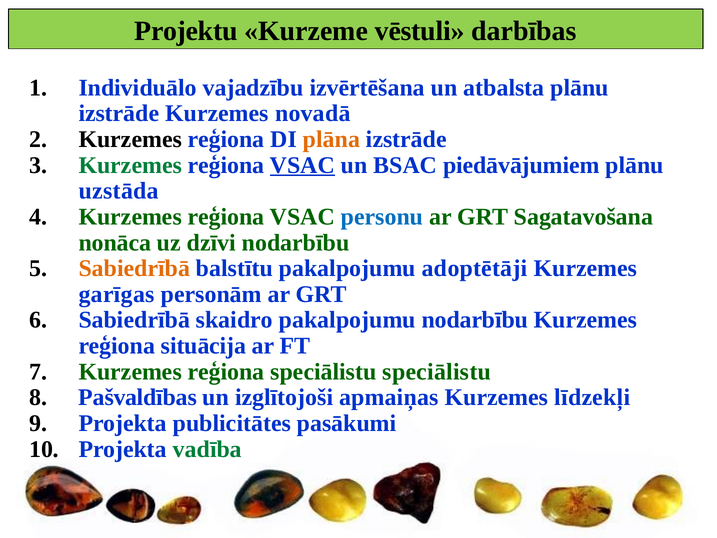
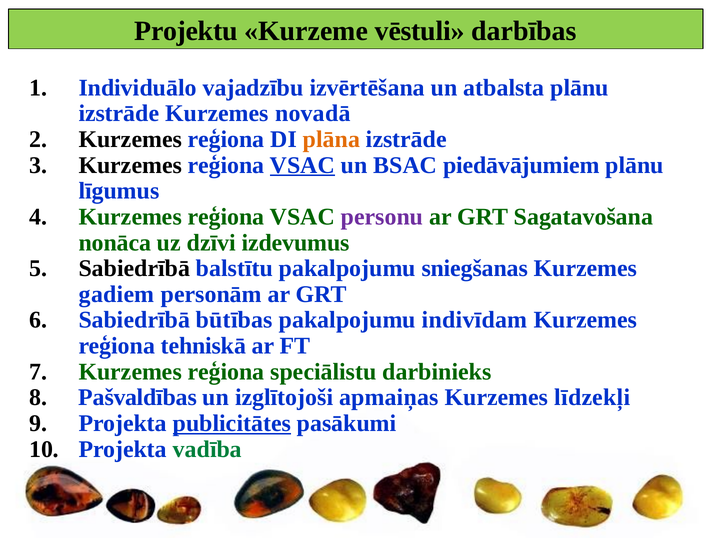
Kurzemes at (130, 165) colour: green -> black
uzstāda: uzstāda -> līgumus
personu colour: blue -> purple
dzīvi nodarbību: nodarbību -> izdevumus
Sabiedrībā at (134, 268) colour: orange -> black
adoptētāji: adoptētāji -> sniegšanas
garīgas: garīgas -> gadiem
skaidro: skaidro -> būtības
pakalpojumu nodarbību: nodarbību -> indivīdam
situācija: situācija -> tehniskā
speciālistu speciālistu: speciālistu -> darbinieks
publicitātes underline: none -> present
